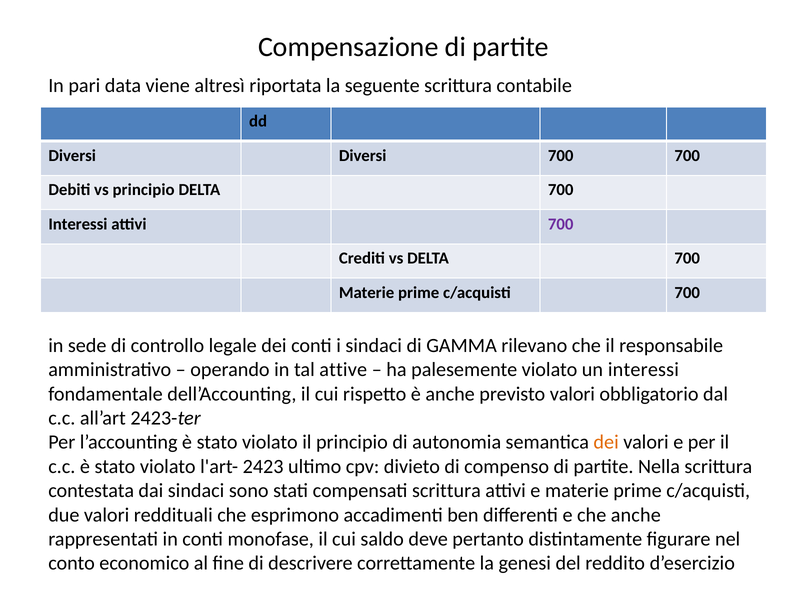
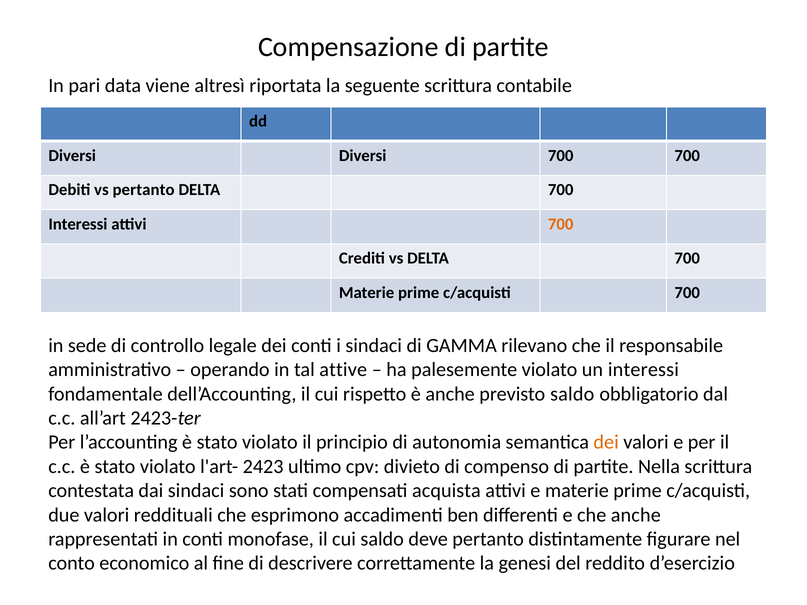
vs principio: principio -> pertanto
700 at (561, 224) colour: purple -> orange
previsto valori: valori -> saldo
compensati scrittura: scrittura -> acquista
